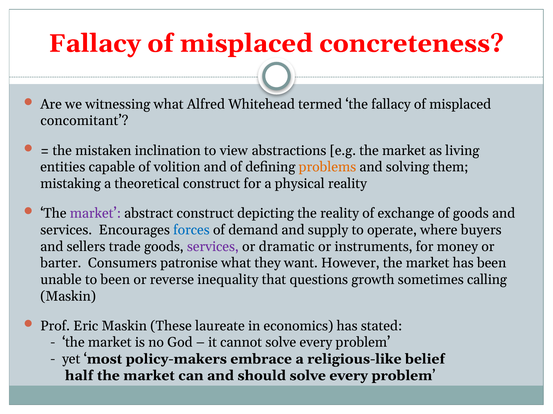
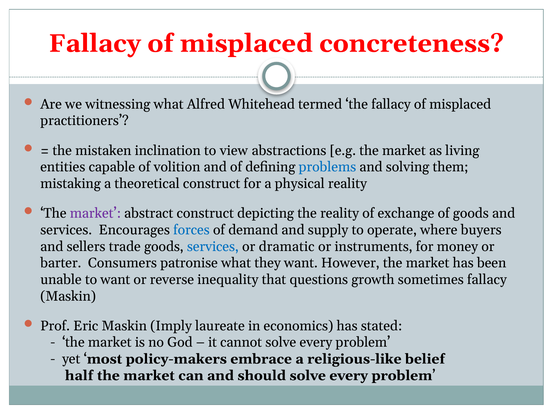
concomitant: concomitant -> practitioners
problems colour: orange -> blue
services at (213, 247) colour: purple -> blue
to been: been -> want
sometimes calling: calling -> fallacy
These: These -> Imply
